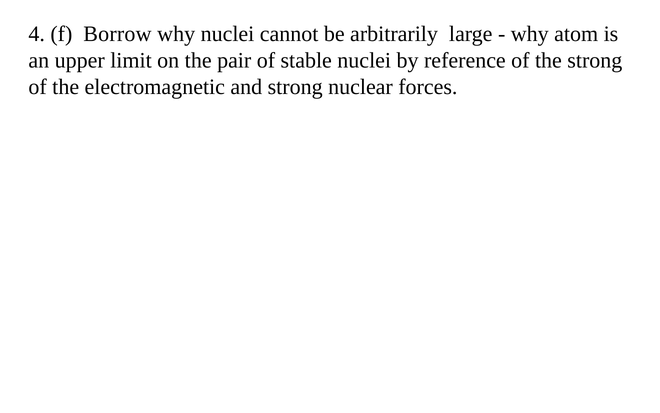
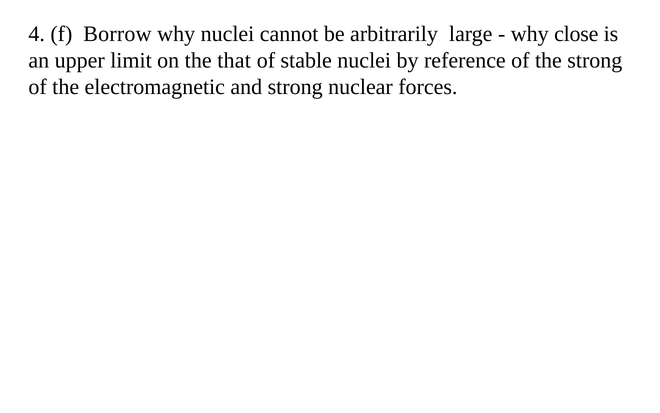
atom: atom -> close
pair: pair -> that
